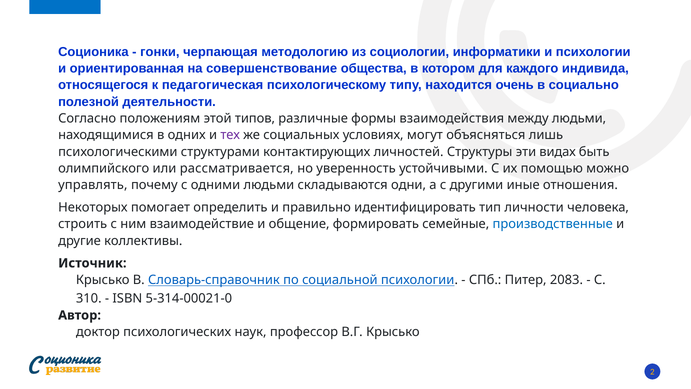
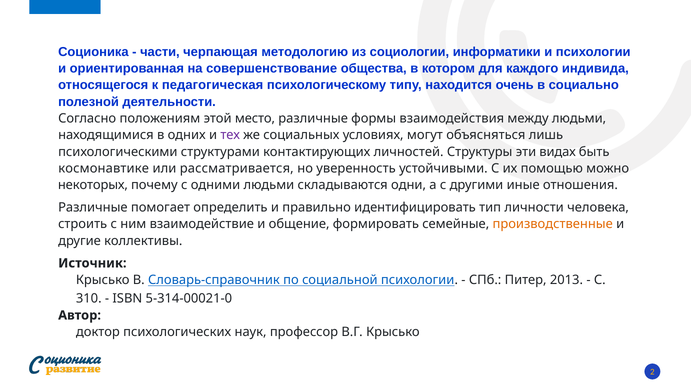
гонки: гонки -> части
типов: типов -> место
олимпийского: олимпийского -> космонавтике
управлять: управлять -> некоторых
Некоторых at (93, 207): Некоторых -> Различные
производственные colour: blue -> orange
2083: 2083 -> 2013
